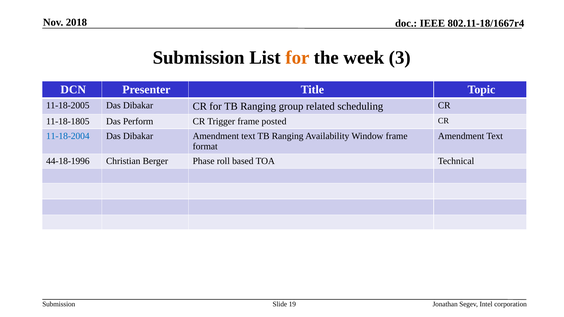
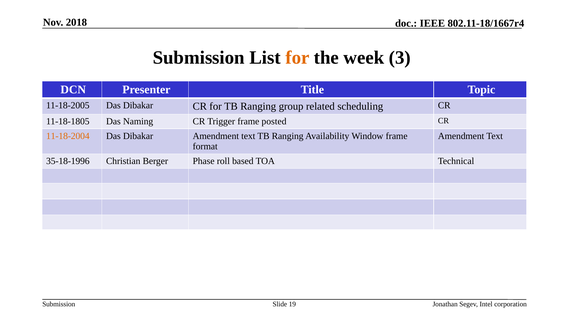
Perform: Perform -> Naming
11-18-2004 colour: blue -> orange
44-18-1996: 44-18-1996 -> 35-18-1996
